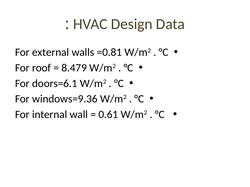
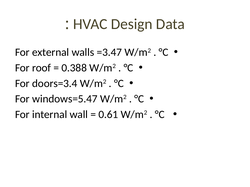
=0.81: =0.81 -> =3.47
8.479: 8.479 -> 0.388
doors=6.1: doors=6.1 -> doors=3.4
windows=9.36: windows=9.36 -> windows=5.47
